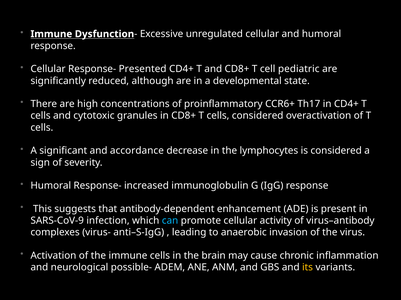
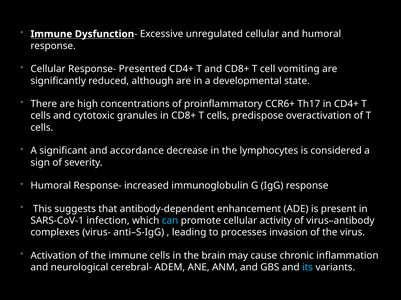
pediatric: pediatric -> vomiting
cells considered: considered -> predispose
SARS-CoV-9: SARS-CoV-9 -> SARS-CoV-1
anaerobic: anaerobic -> processes
possible-: possible- -> cerebral-
its colour: yellow -> light blue
